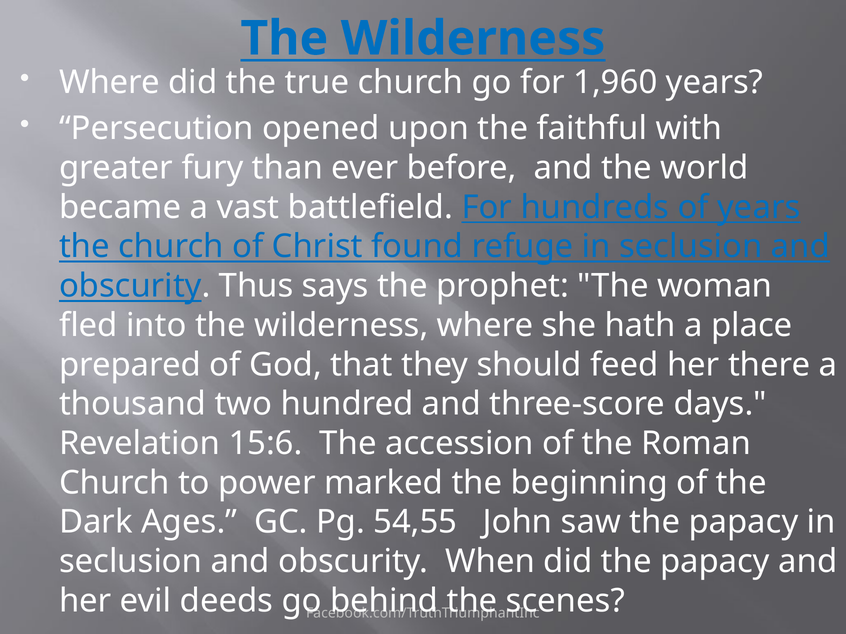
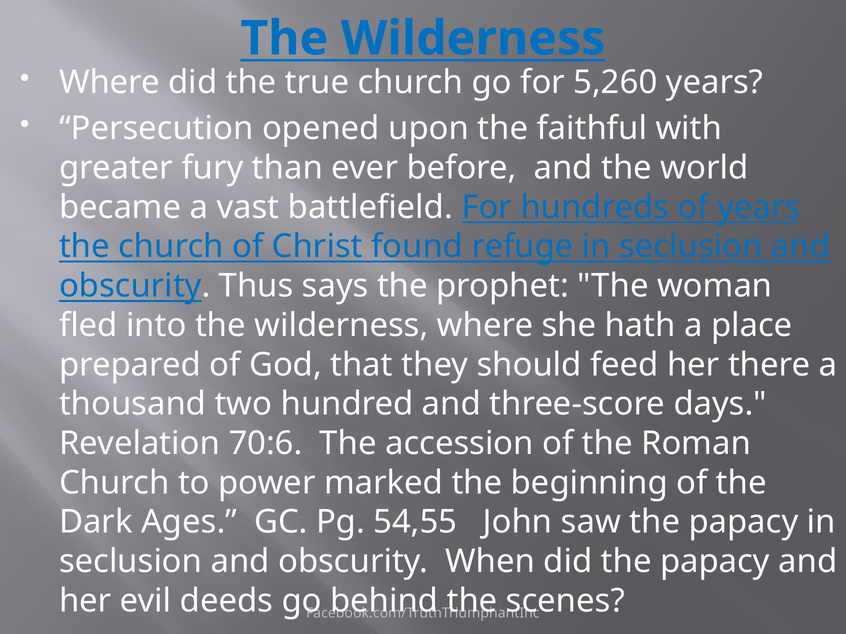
1,960: 1,960 -> 5,260
15:6: 15:6 -> 70:6
